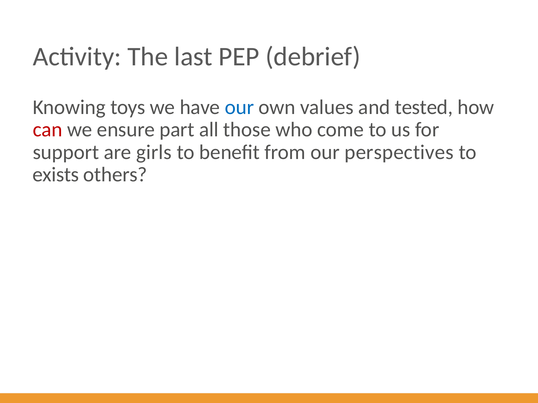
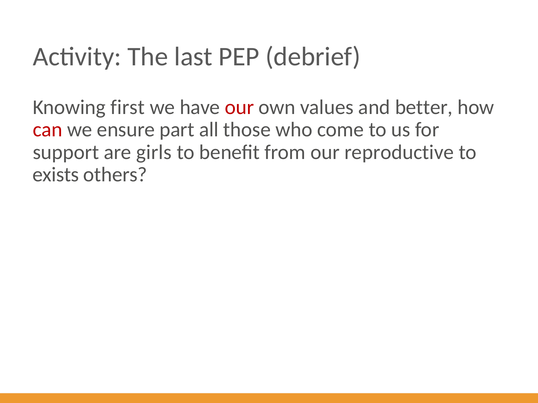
toys: toys -> first
our at (239, 108) colour: blue -> red
tested: tested -> better
perspectives: perspectives -> reproductive
